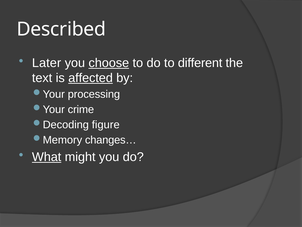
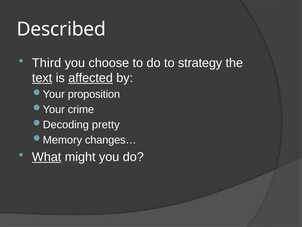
Later: Later -> Third
choose underline: present -> none
different: different -> strategy
text underline: none -> present
processing: processing -> proposition
figure: figure -> pretty
